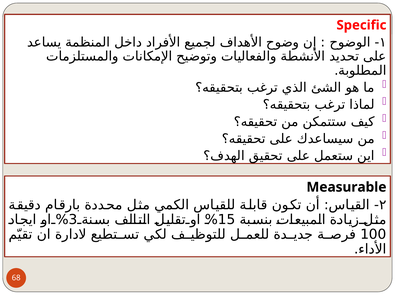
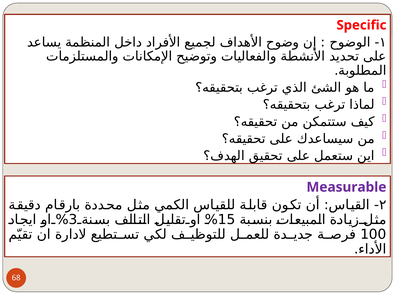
Measurable colour: black -> purple
